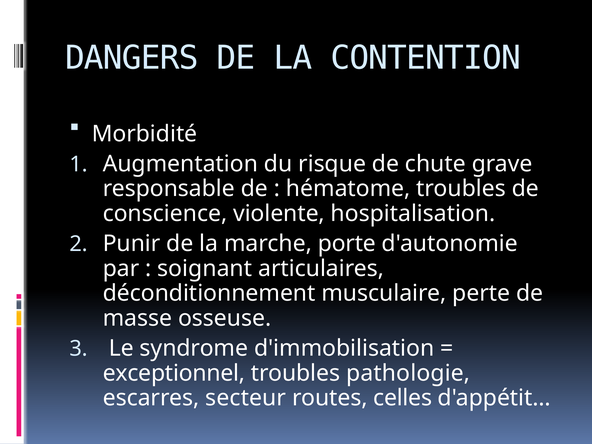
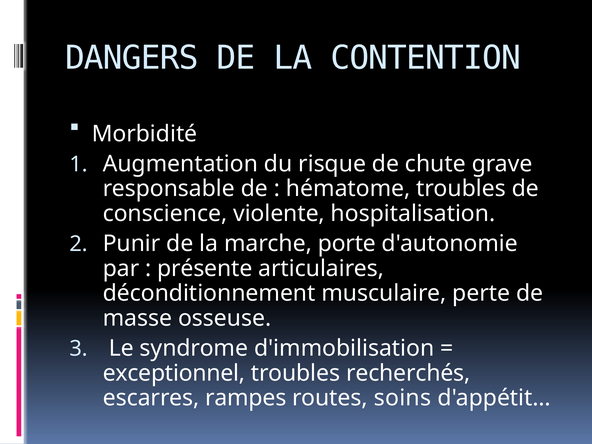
soignant: soignant -> présente
pathologie: pathologie -> recherchés
secteur: secteur -> rampes
celles: celles -> soins
